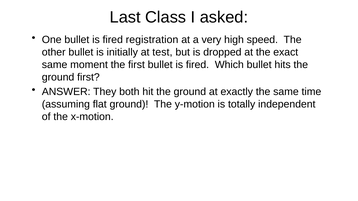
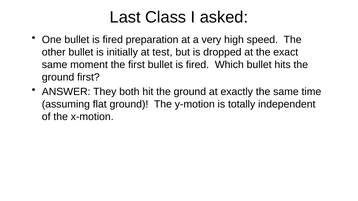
registration: registration -> preparation
